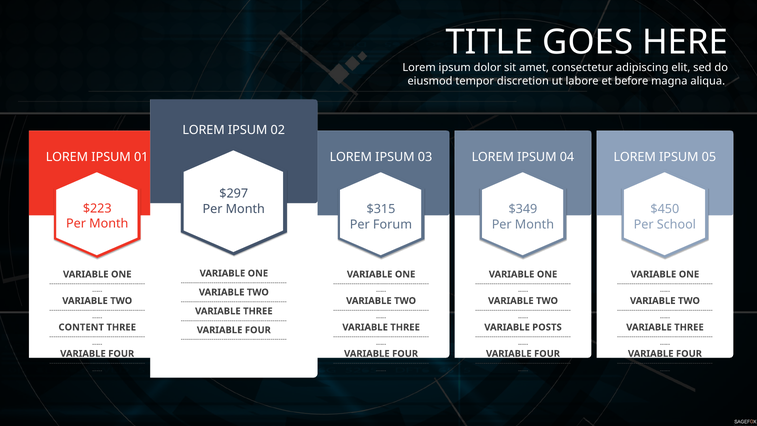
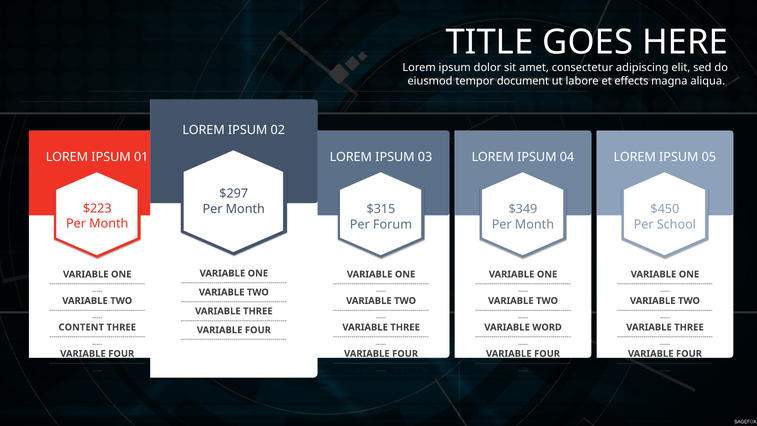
discretion: discretion -> document
before: before -> effects
POSTS: POSTS -> WORD
